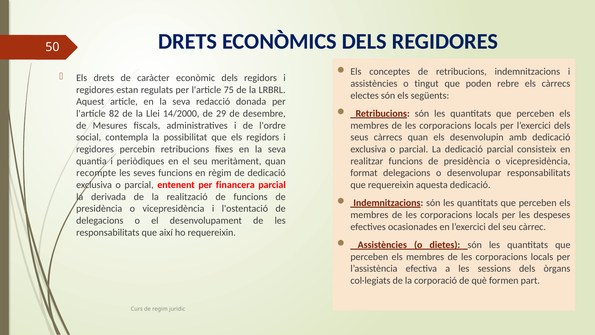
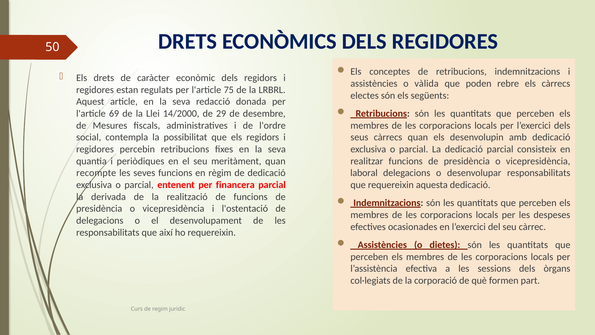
tingut: tingut -> vàlida
82: 82 -> 69
format: format -> laboral
